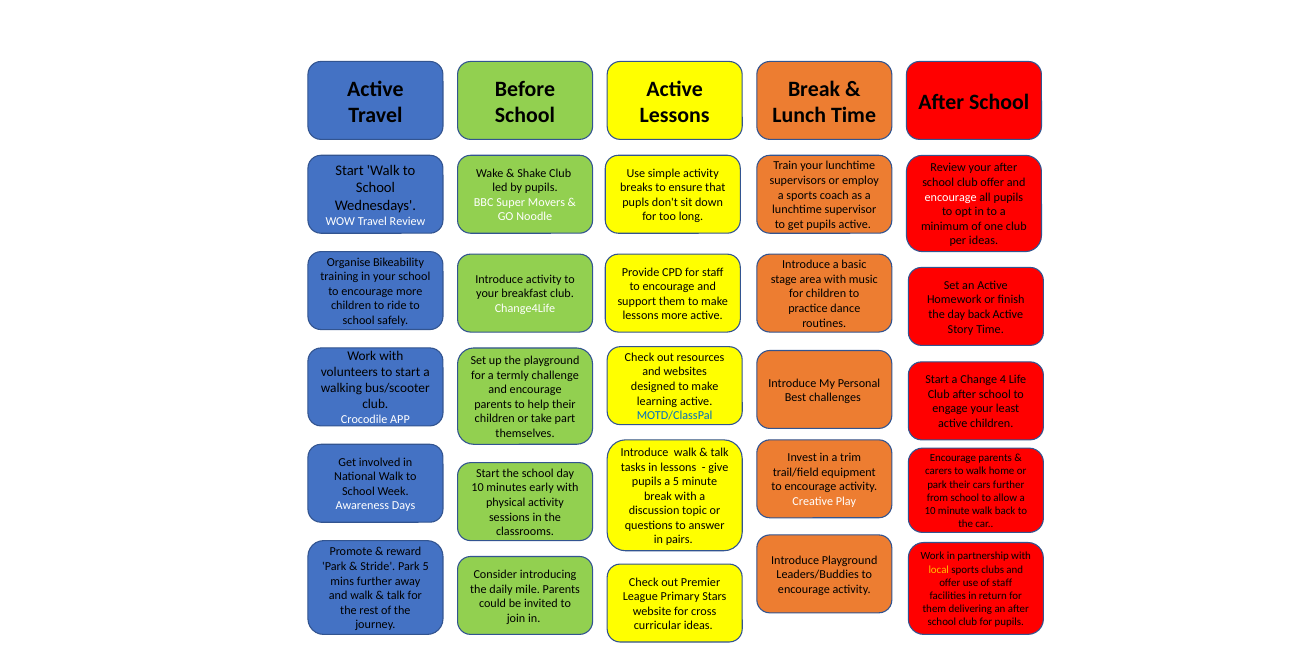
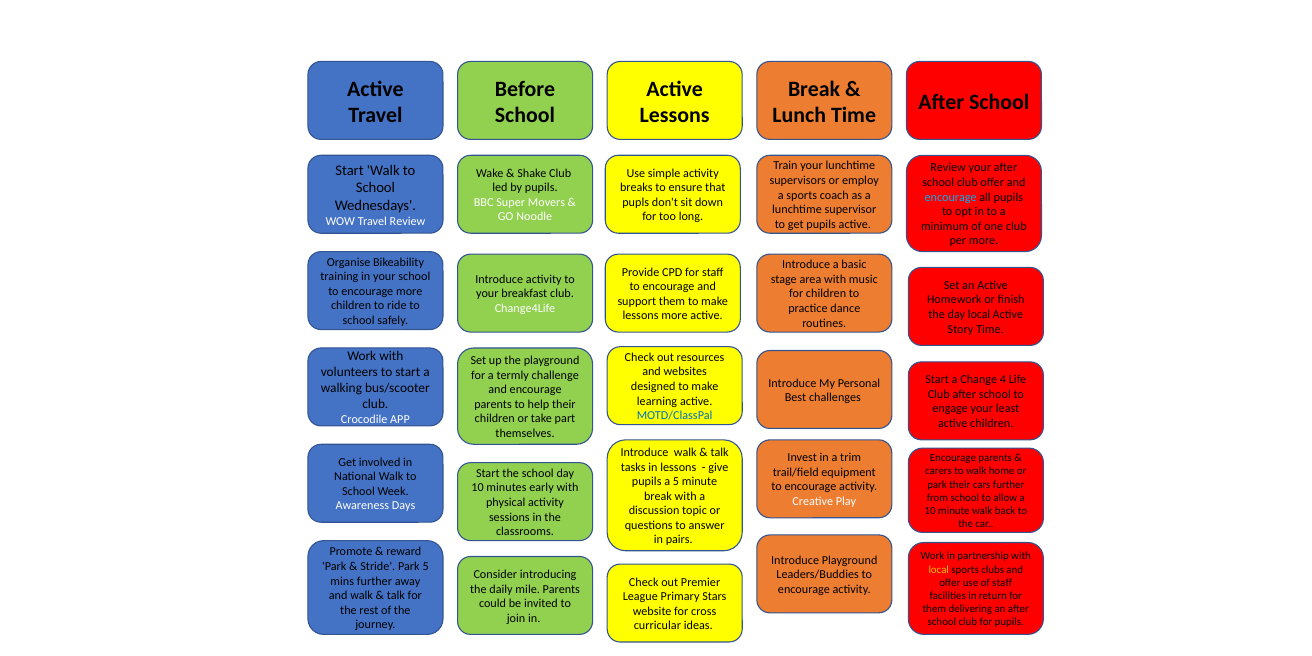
encourage at (951, 197) colour: white -> light blue
per ideas: ideas -> more
day back: back -> local
